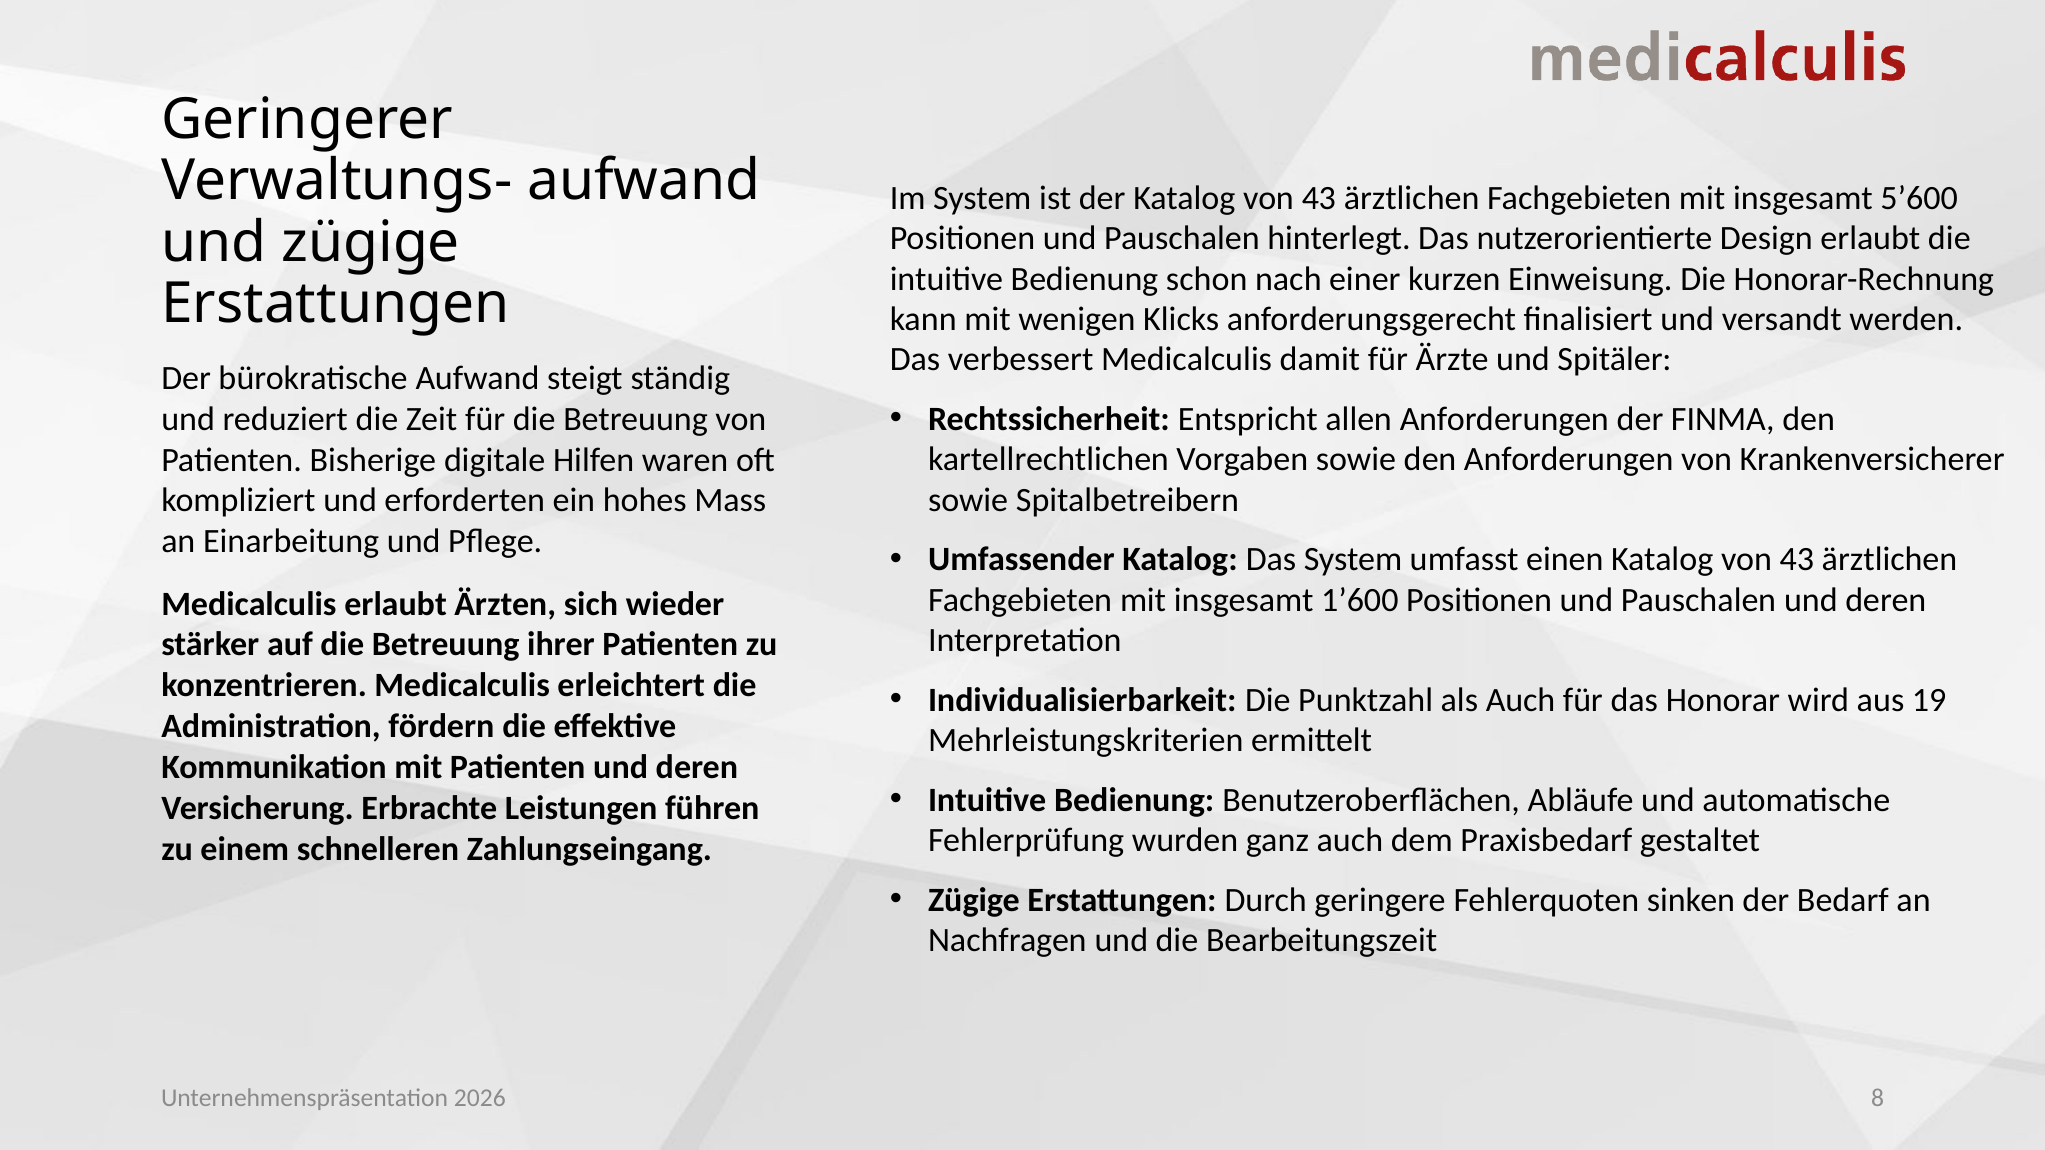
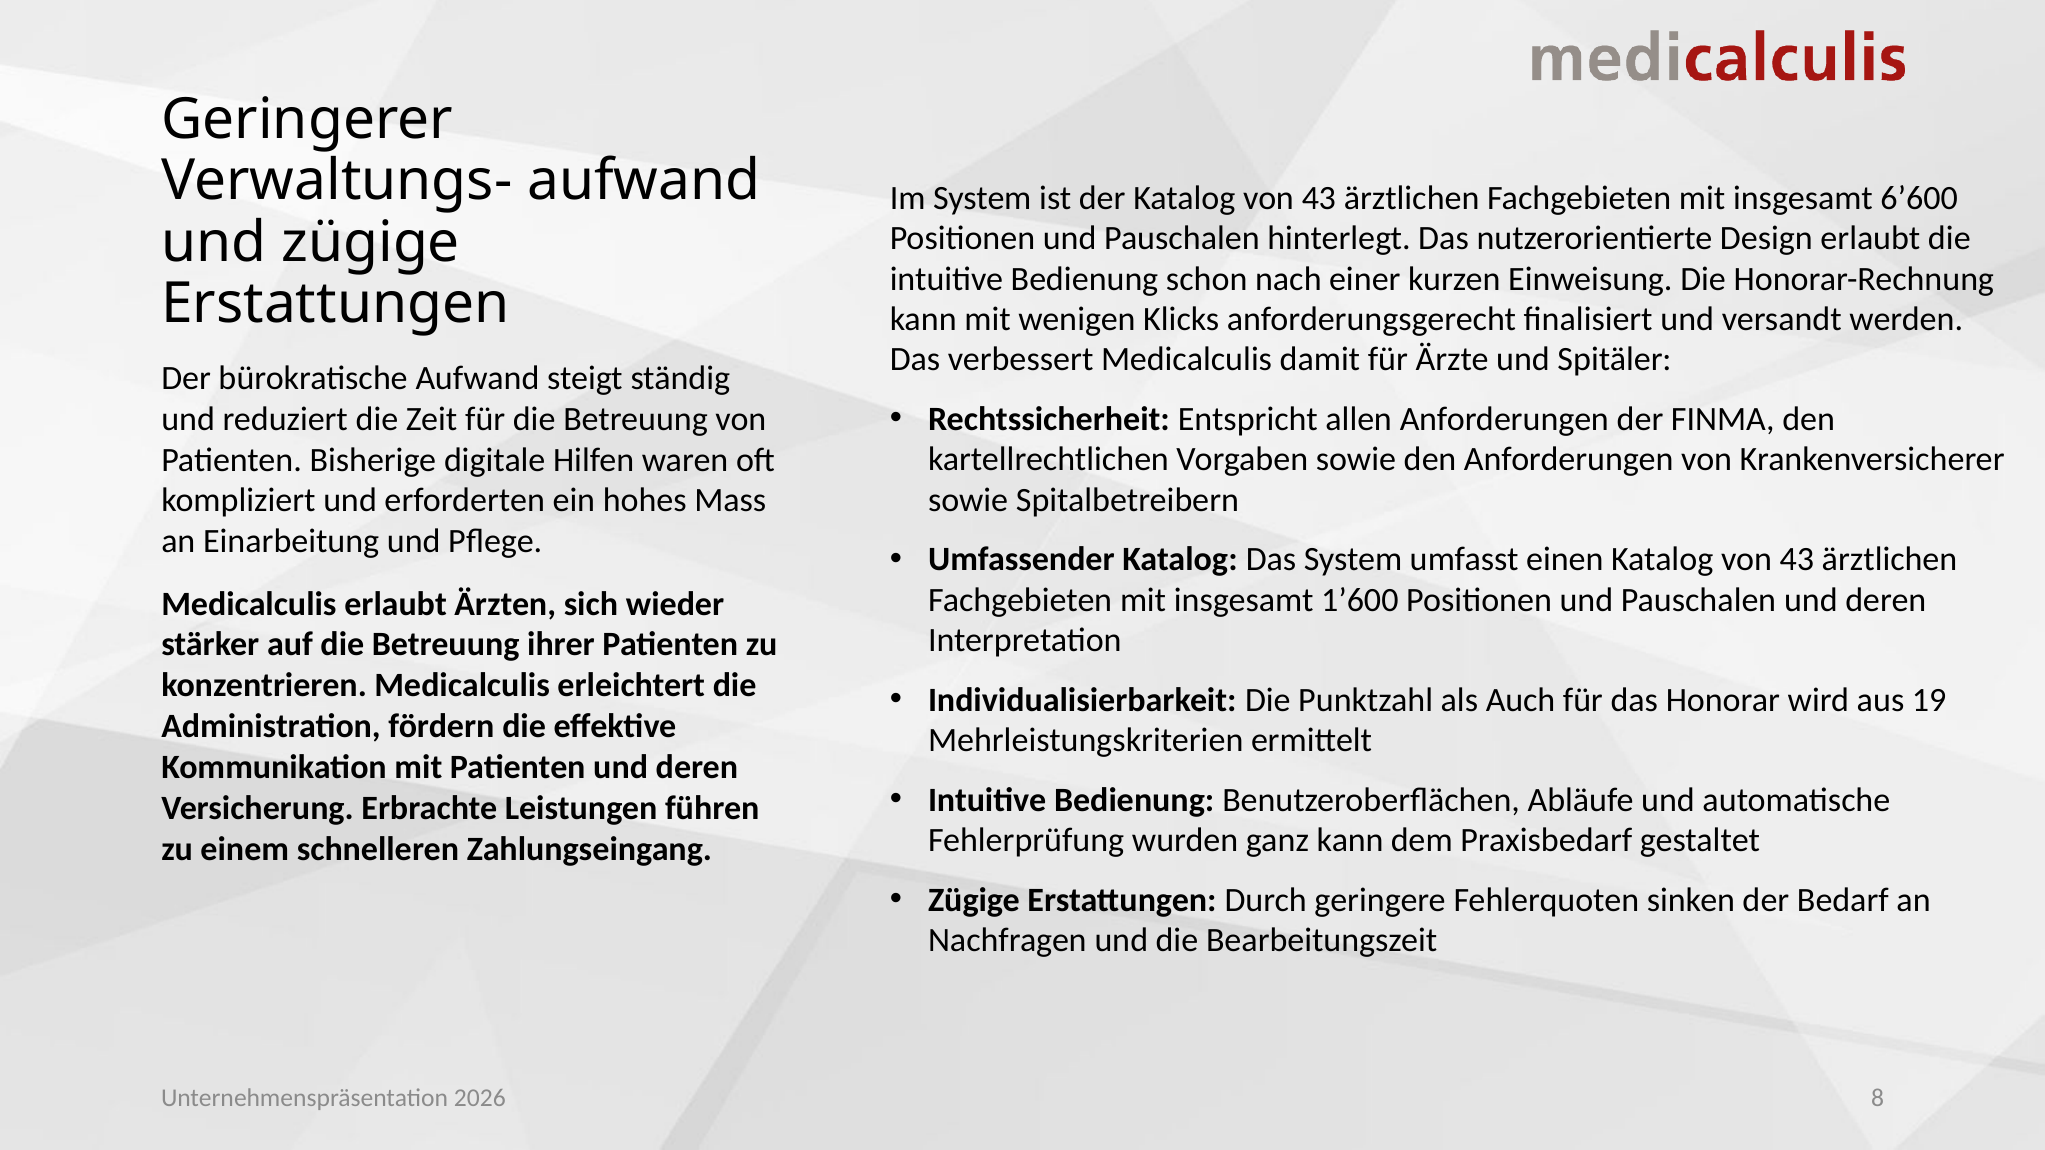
5’600: 5’600 -> 6’600
ganz auch: auch -> kann
